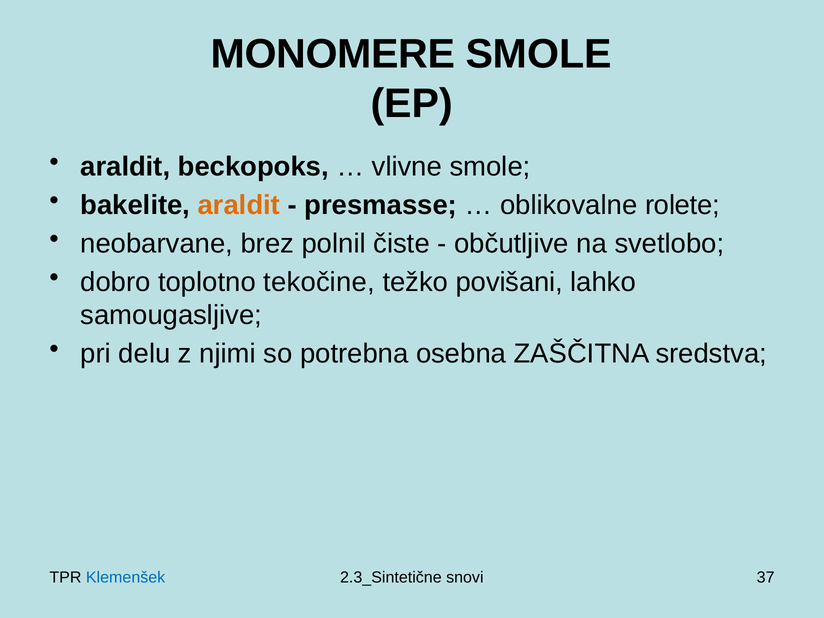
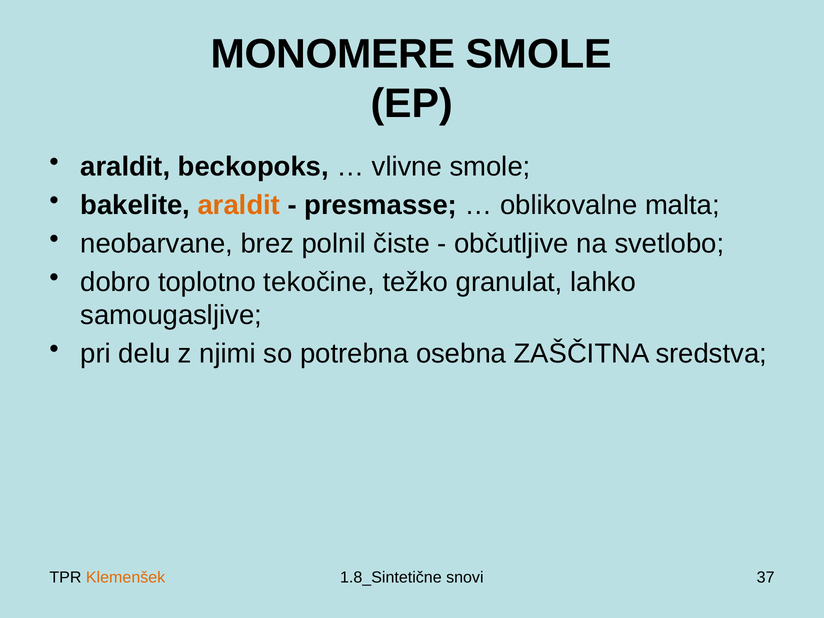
rolete: rolete -> malta
povišani: povišani -> granulat
Klemenšek colour: blue -> orange
2.3_Sintetične: 2.3_Sintetične -> 1.8_Sintetične
